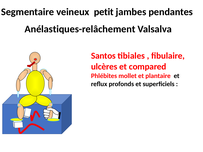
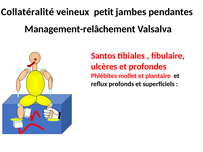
Segmentaire: Segmentaire -> Collatéralité
Anélastiques-relâchement: Anélastiques-relâchement -> Management-relâchement
compared: compared -> profondes
